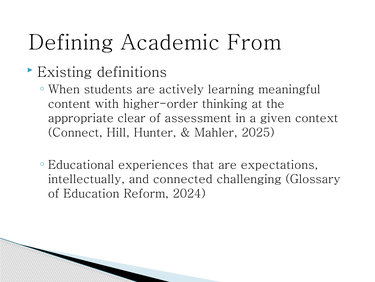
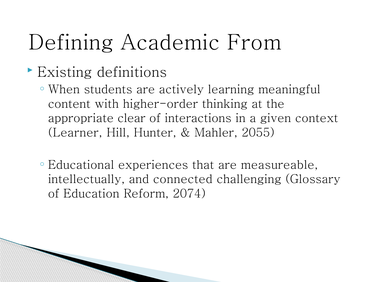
assessment: assessment -> interactions
Connect: Connect -> Learner
2025: 2025 -> 2055
expectations: expectations -> measureable
2024: 2024 -> 2074
